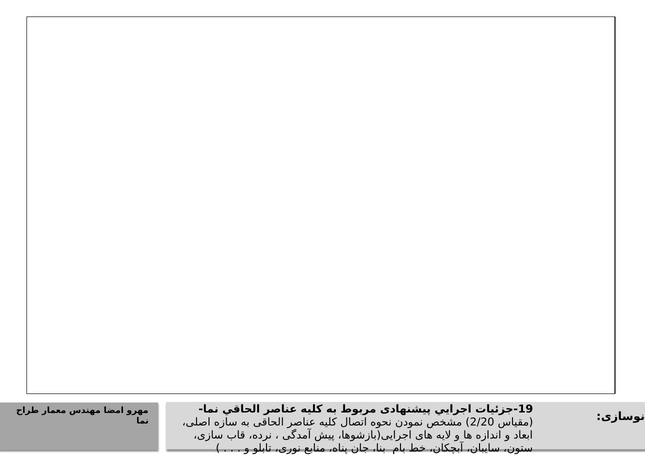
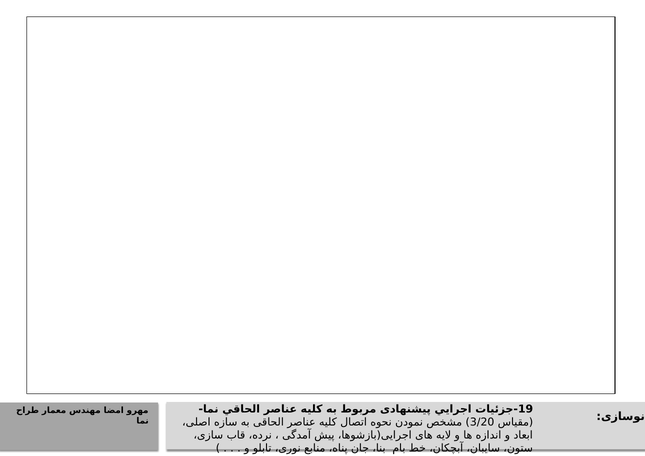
2/20: 2/20 -> 3/20
